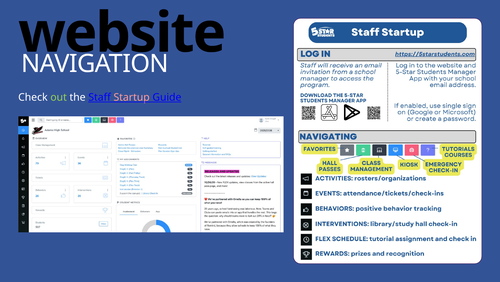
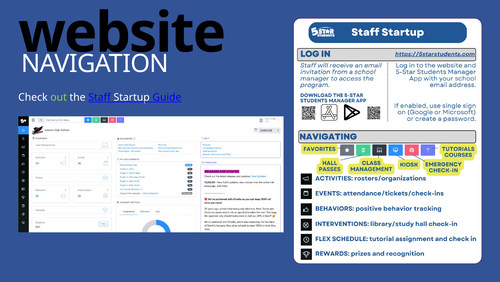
Startup colour: pink -> white
